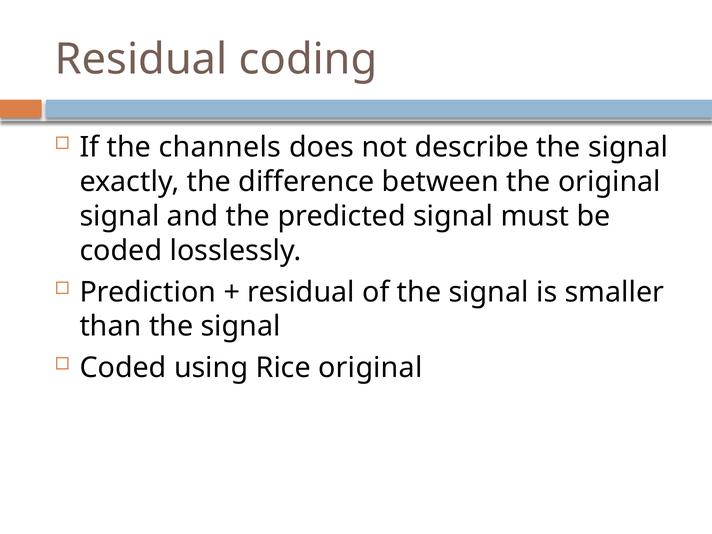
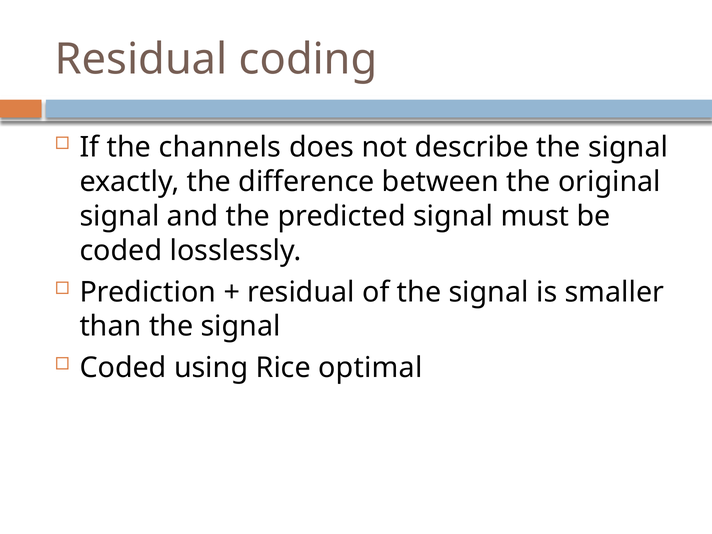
Rice original: original -> optimal
